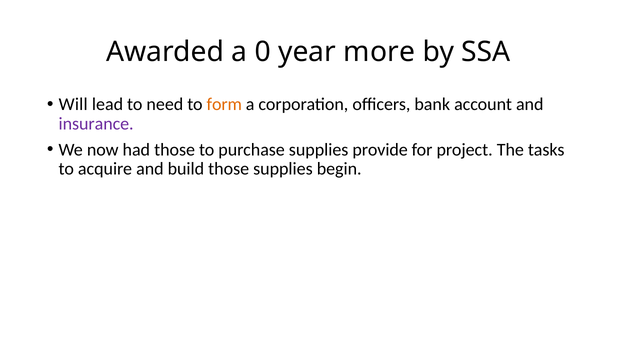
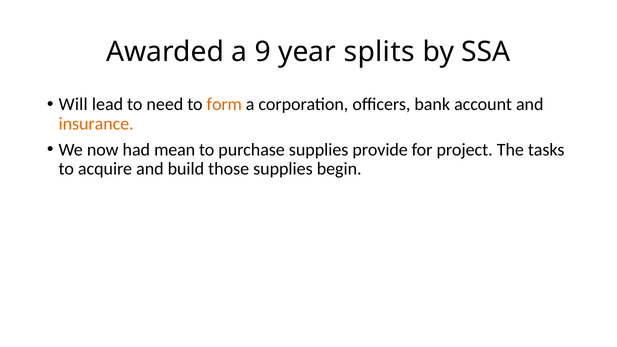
0: 0 -> 9
more: more -> splits
insurance colour: purple -> orange
had those: those -> mean
